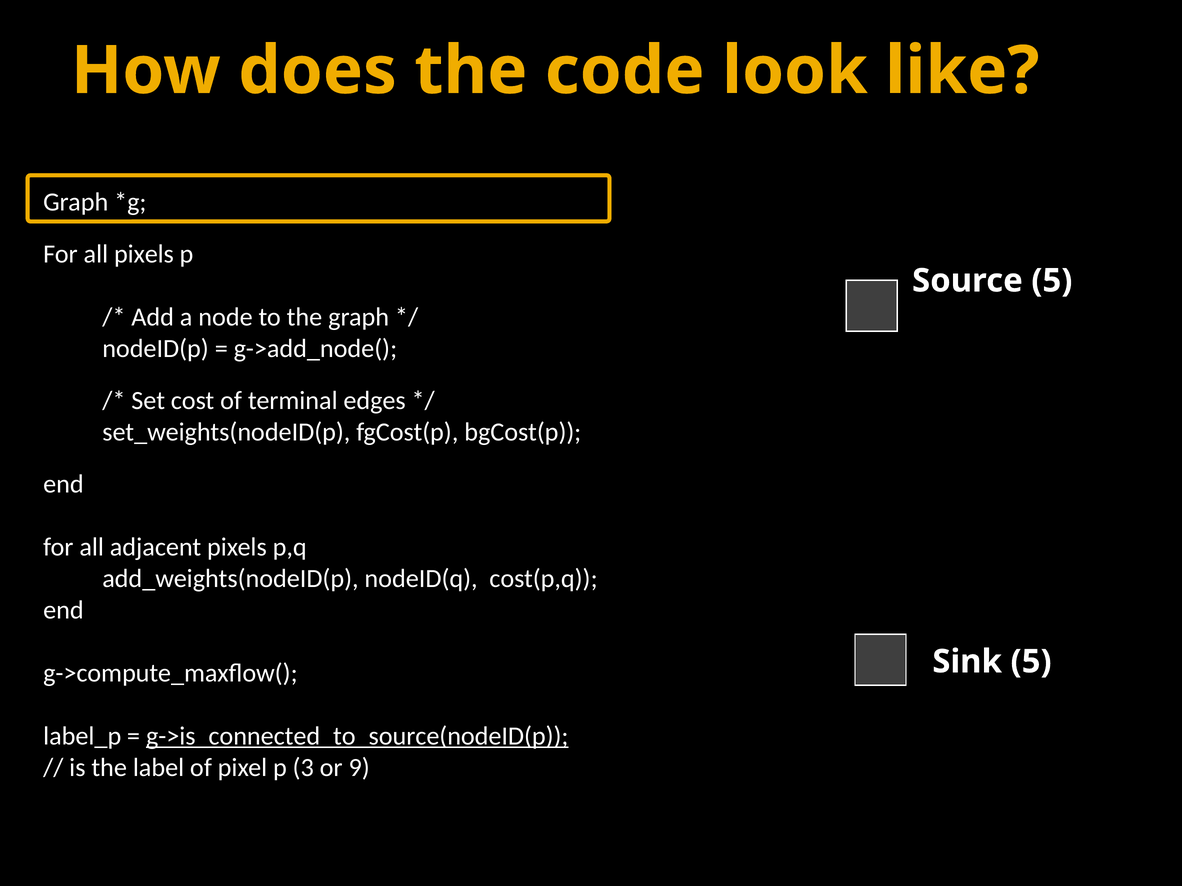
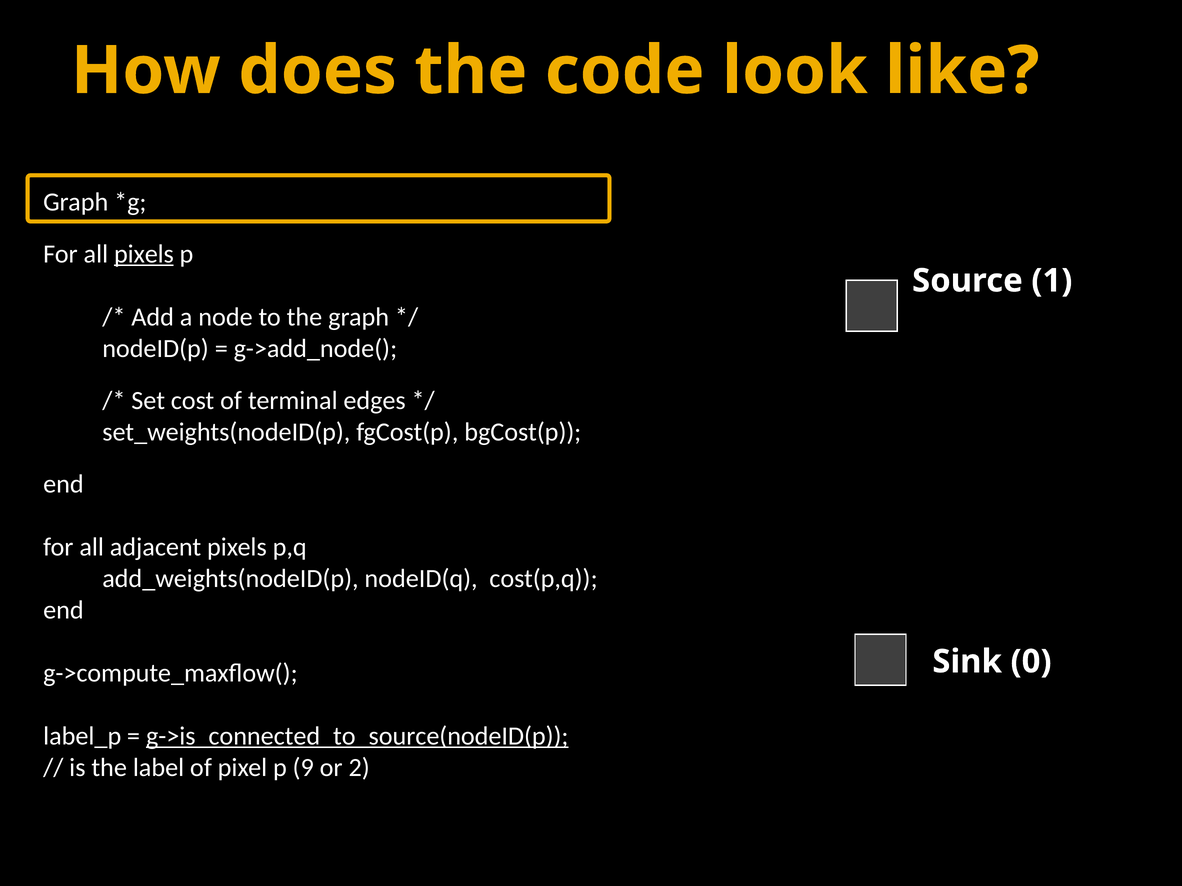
pixels at (144, 254) underline: none -> present
Source 5: 5 -> 1
Sink 5: 5 -> 0
3: 3 -> 9
9: 9 -> 2
